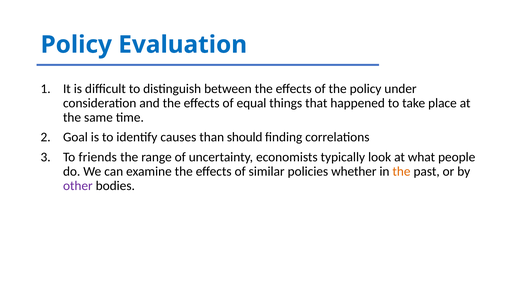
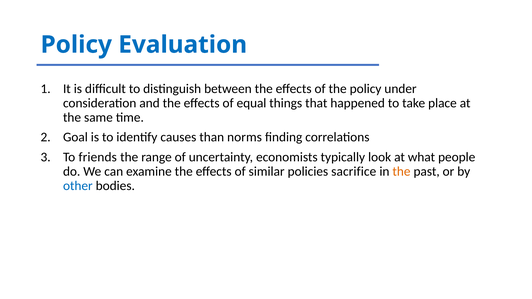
should: should -> norms
whether: whether -> sacrifice
other colour: purple -> blue
